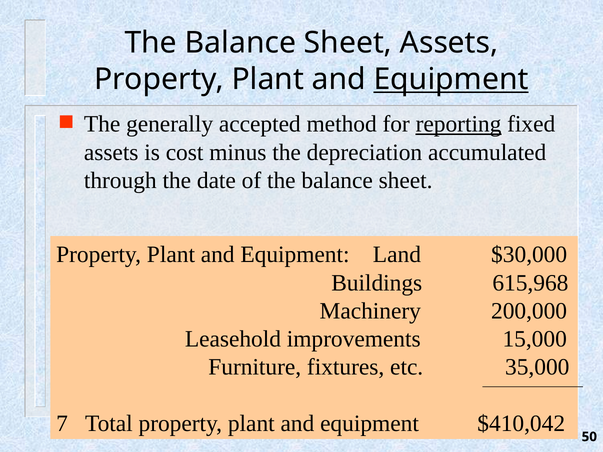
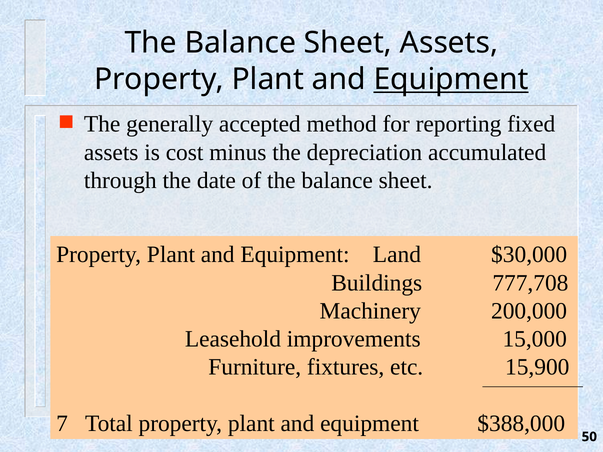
reporting underline: present -> none
615,968: 615,968 -> 777,708
35,000: 35,000 -> 15,900
$410,042: $410,042 -> $388,000
